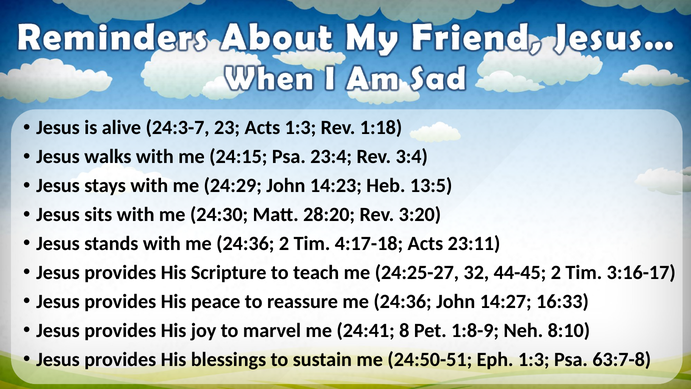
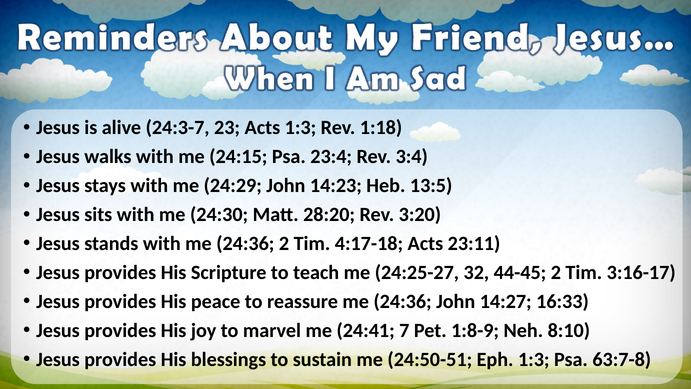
8: 8 -> 7
